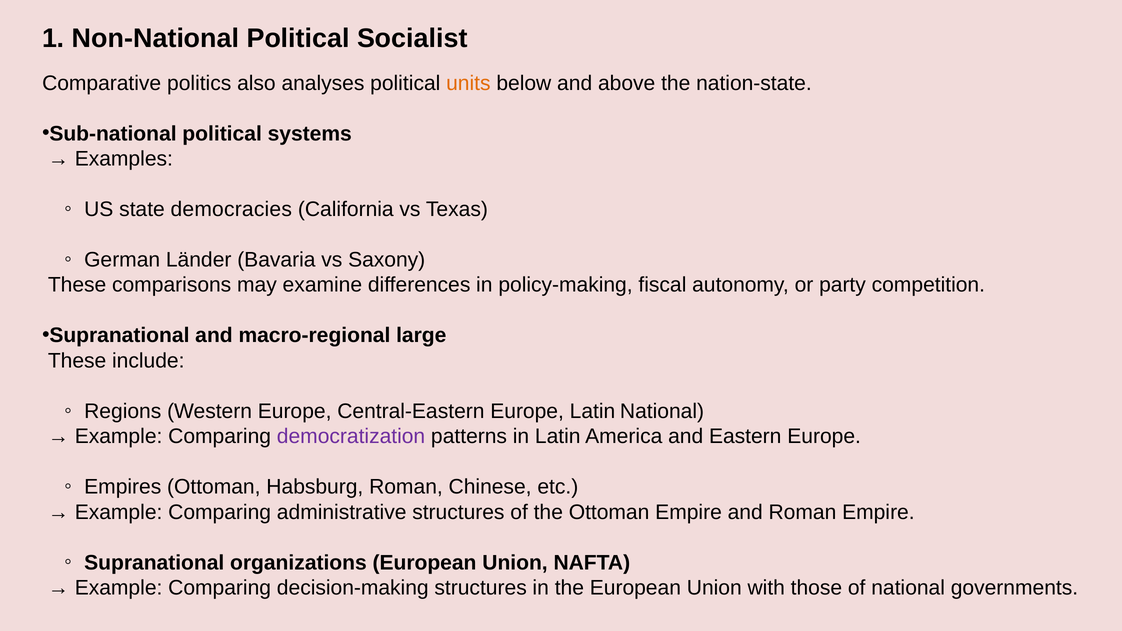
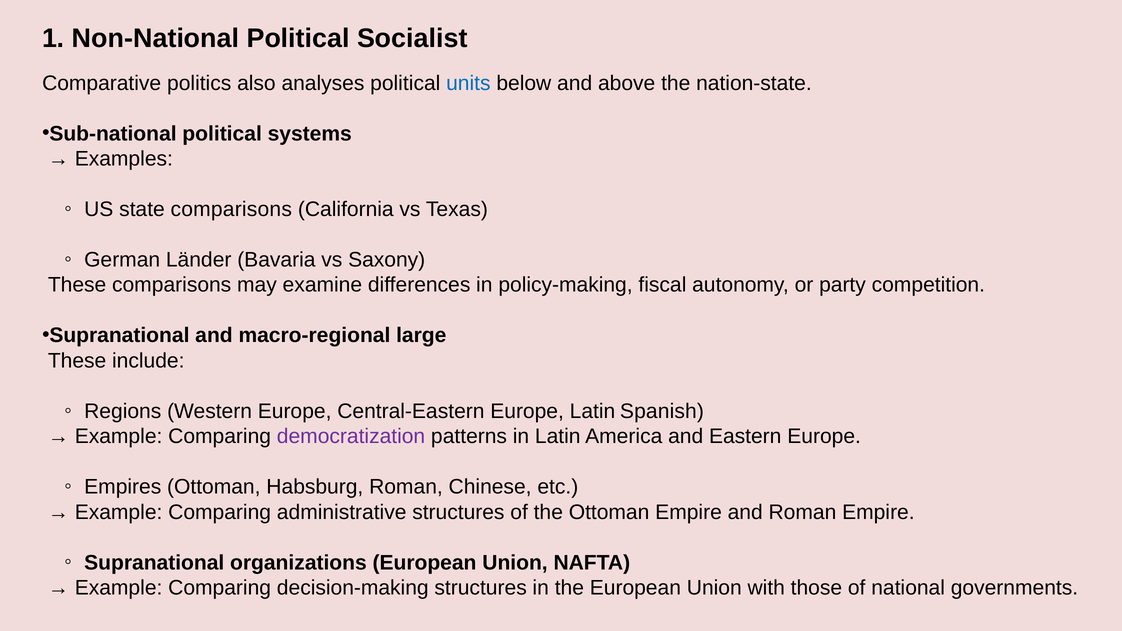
units colour: orange -> blue
state democracies: democracies -> comparisons
Latin National: National -> Spanish
